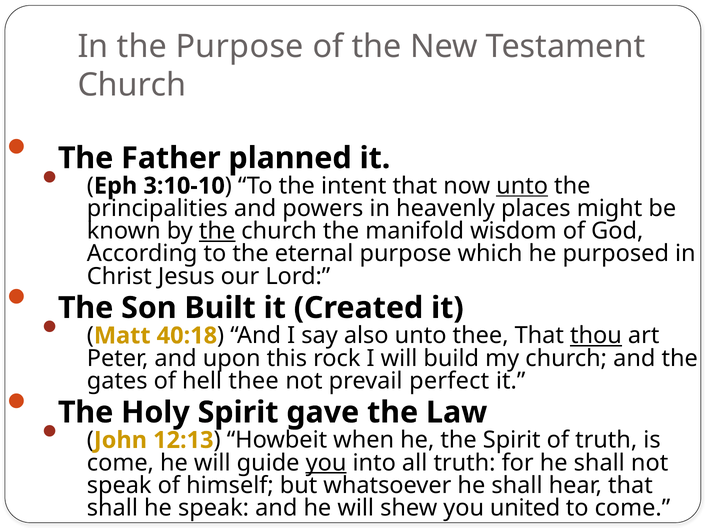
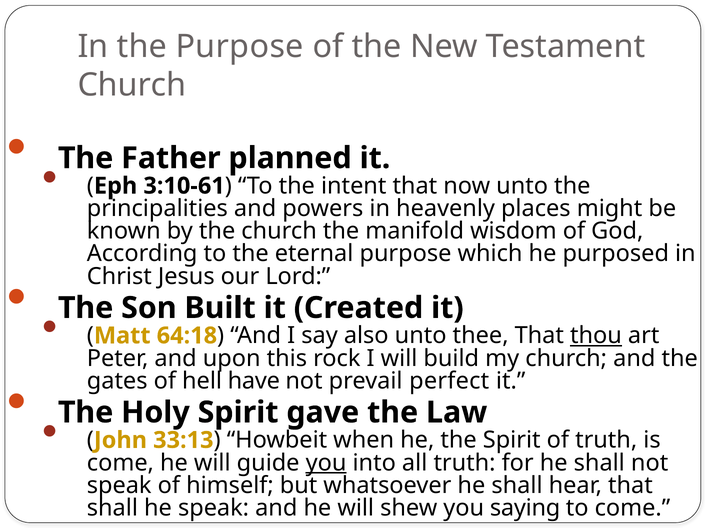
3:10-10: 3:10-10 -> 3:10-61
unto at (522, 186) underline: present -> none
the at (217, 231) underline: present -> none
40:18: 40:18 -> 64:18
hell thee: thee -> have
12:13: 12:13 -> 33:13
united: united -> saying
